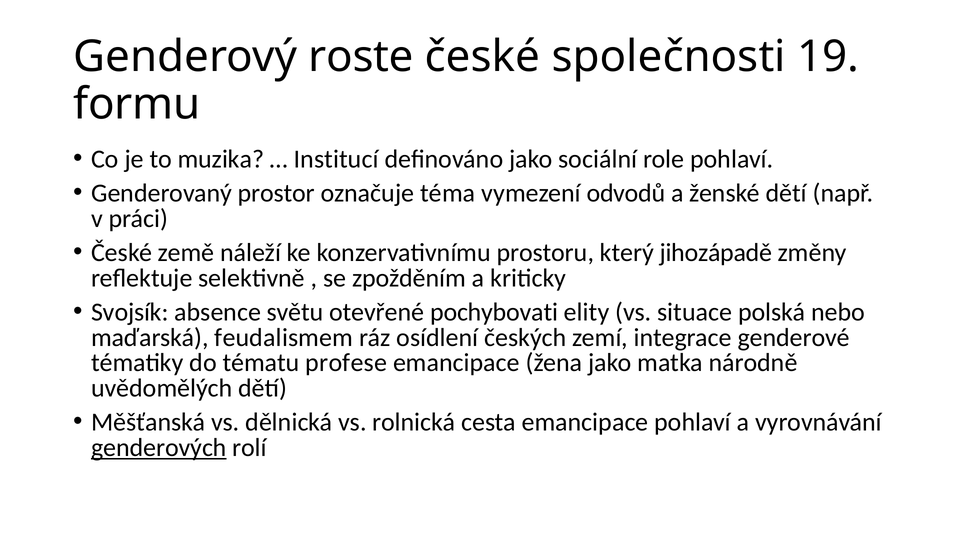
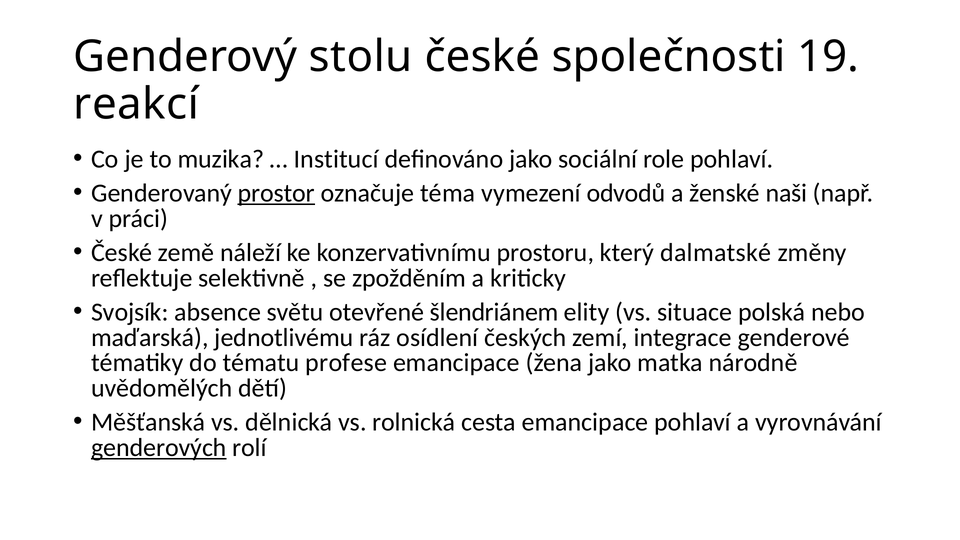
roste: roste -> stolu
formu: formu -> reakcí
prostor underline: none -> present
ženské dětí: dětí -> naši
jihozápadě: jihozápadě -> dalmatské
pochybovati: pochybovati -> šlendriánem
feudalismem: feudalismem -> jednotlivému
